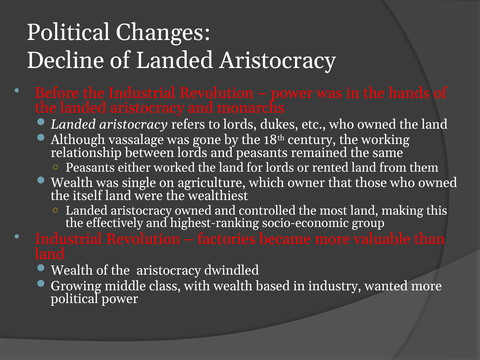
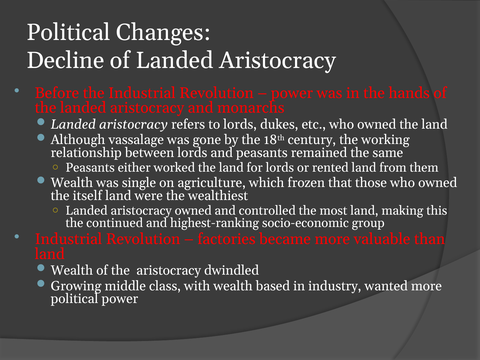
owner: owner -> frozen
effectively: effectively -> continued
